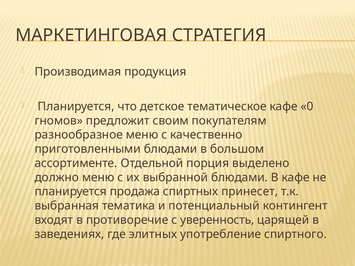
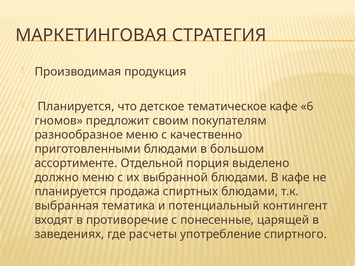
0: 0 -> 6
спиртных принесет: принесет -> блюдами
уверенность: уверенность -> понесенные
элитных: элитных -> расчеты
